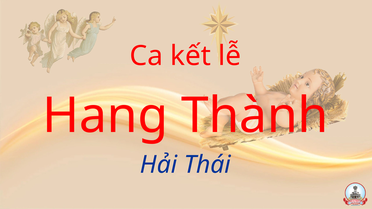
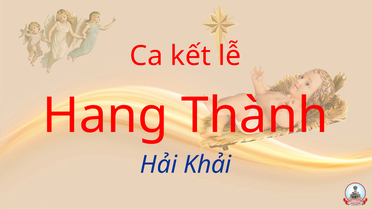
Thái: Thái -> Khải
